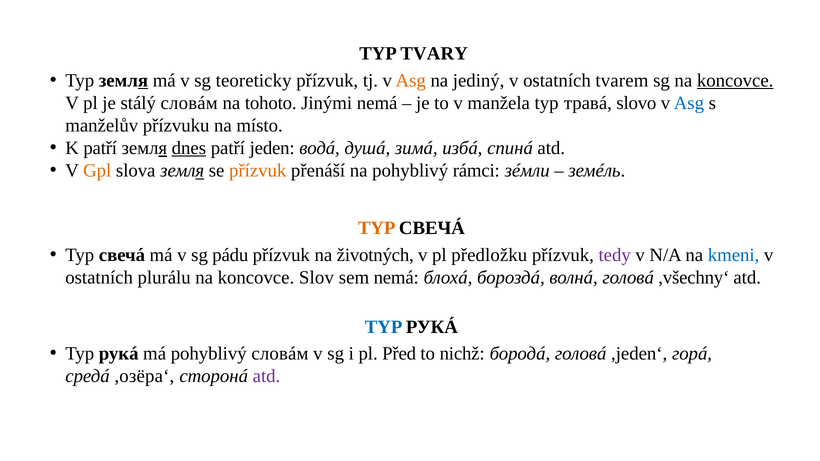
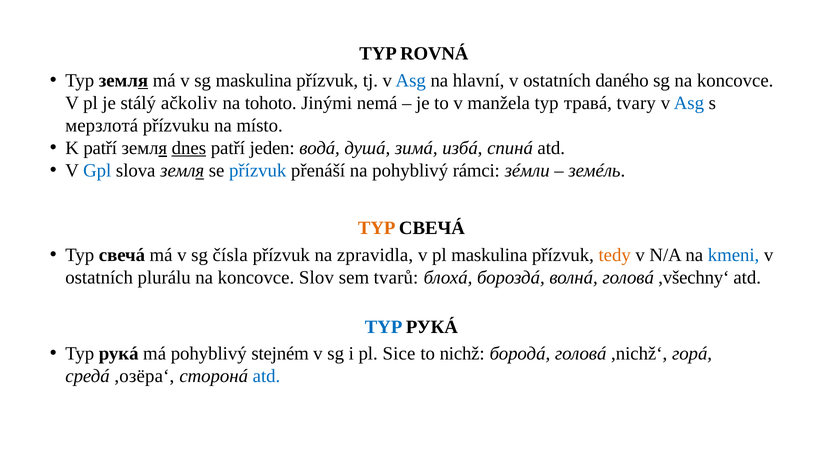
TVARY: TVARY -> ROVNÁ
sg teoreticky: teoreticky -> maskulina
Asg at (411, 80) colour: orange -> blue
jediný: jediný -> hlavní
tvarem: tvarem -> daného
koncovce at (735, 80) underline: present -> none
stálý словáм: словáм -> ačkoliv
slovo: slovo -> tvary
manželův: manželův -> мерзлотá
Gpl colour: orange -> blue
přízvuk at (258, 171) colour: orange -> blue
pádu: pádu -> čísla
životných: životných -> zpravidla
pl předložku: předložku -> maskulina
tedy colour: purple -> orange
sem nemá: nemá -> tvarů
pohyblivý словáм: словáм -> stejném
Před: Před -> Sice
,jeden‘: ,jeden‘ -> ,nichž‘
atd at (266, 376) colour: purple -> blue
